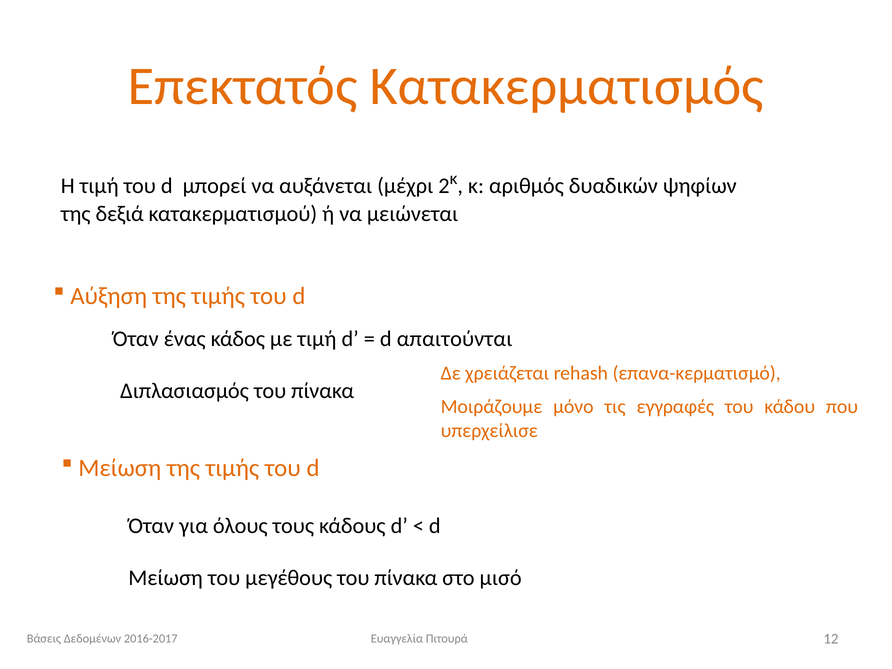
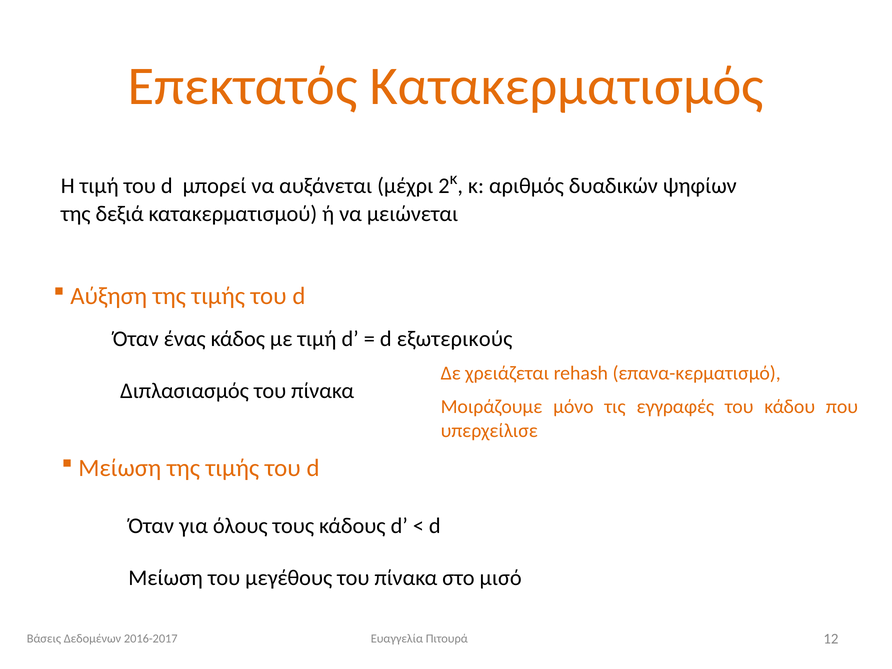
απαιτούνται: απαιτούνται -> εξωτερικούς
